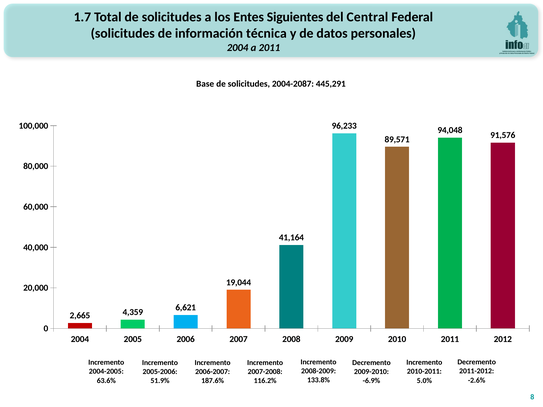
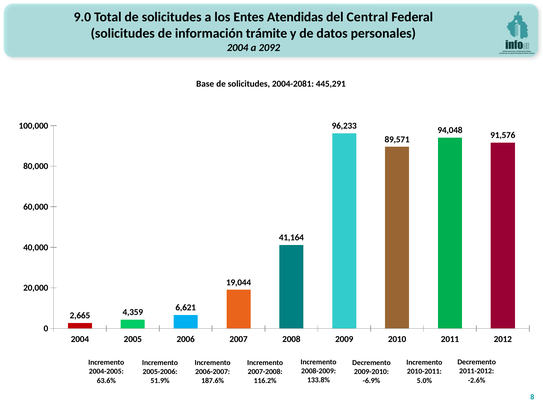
1.7: 1.7 -> 9.0
Siguientes: Siguientes -> Atendidas
técnica: técnica -> trámite
a 2011: 2011 -> 2092
2004-2087: 2004-2087 -> 2004-2081
